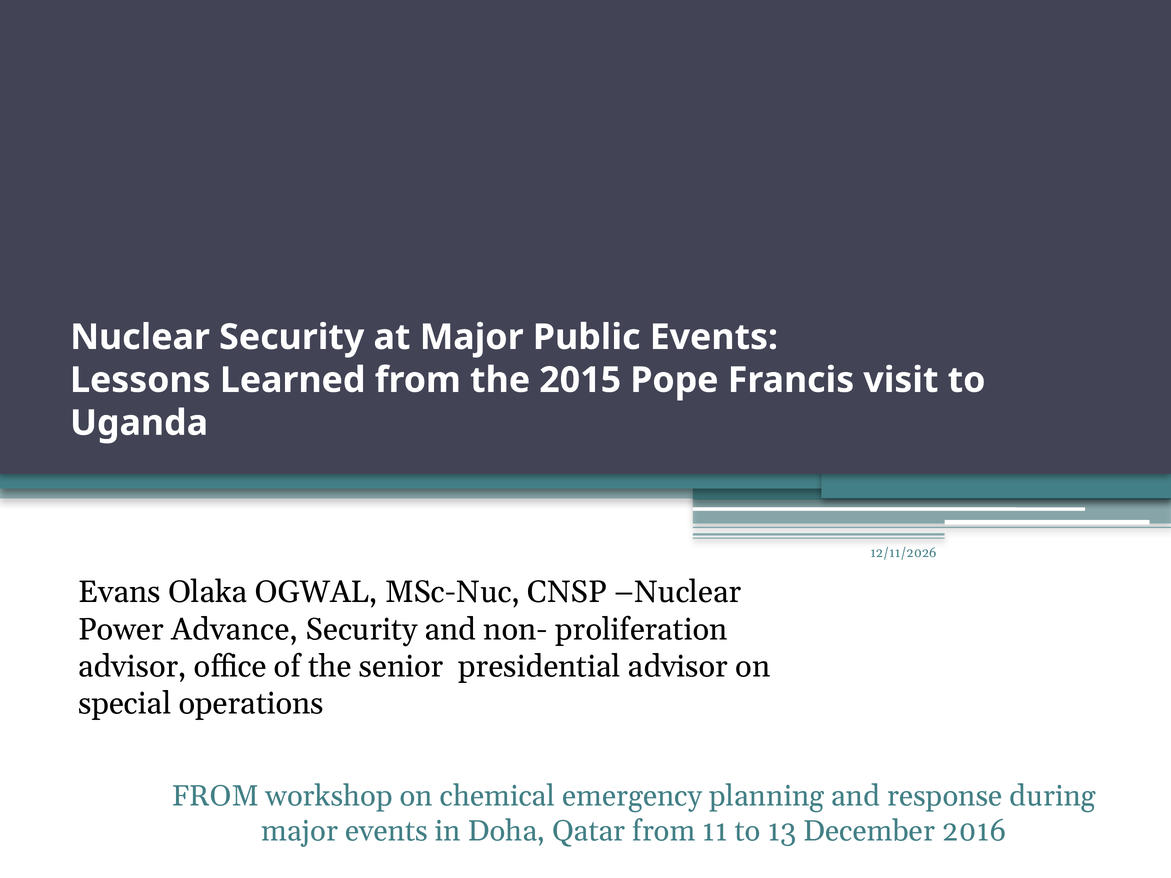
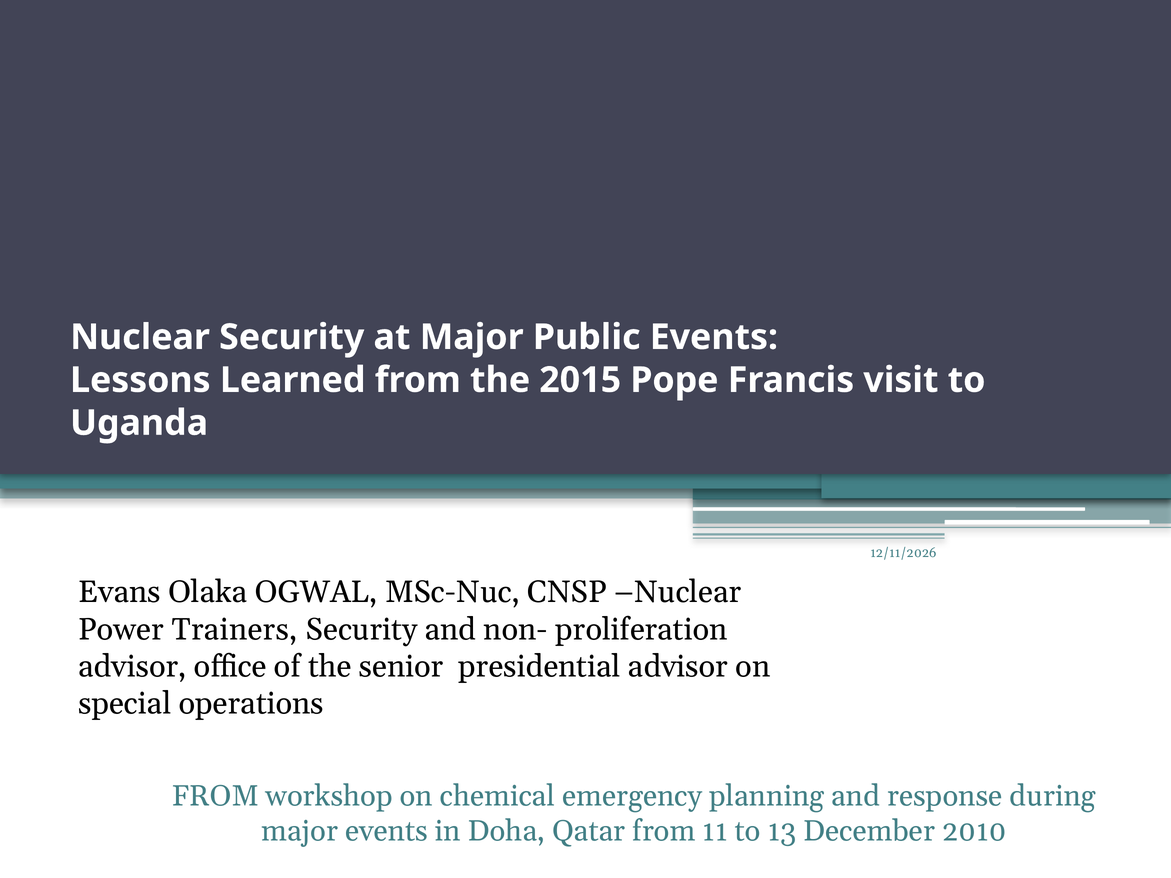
Advance: Advance -> Trainers
2016: 2016 -> 2010
